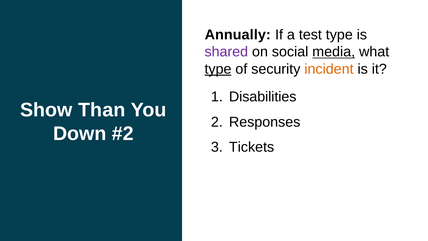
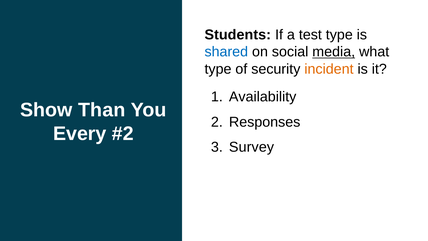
Annually: Annually -> Students
shared colour: purple -> blue
type at (218, 69) underline: present -> none
Disabilities: Disabilities -> Availability
Down: Down -> Every
Tickets: Tickets -> Survey
